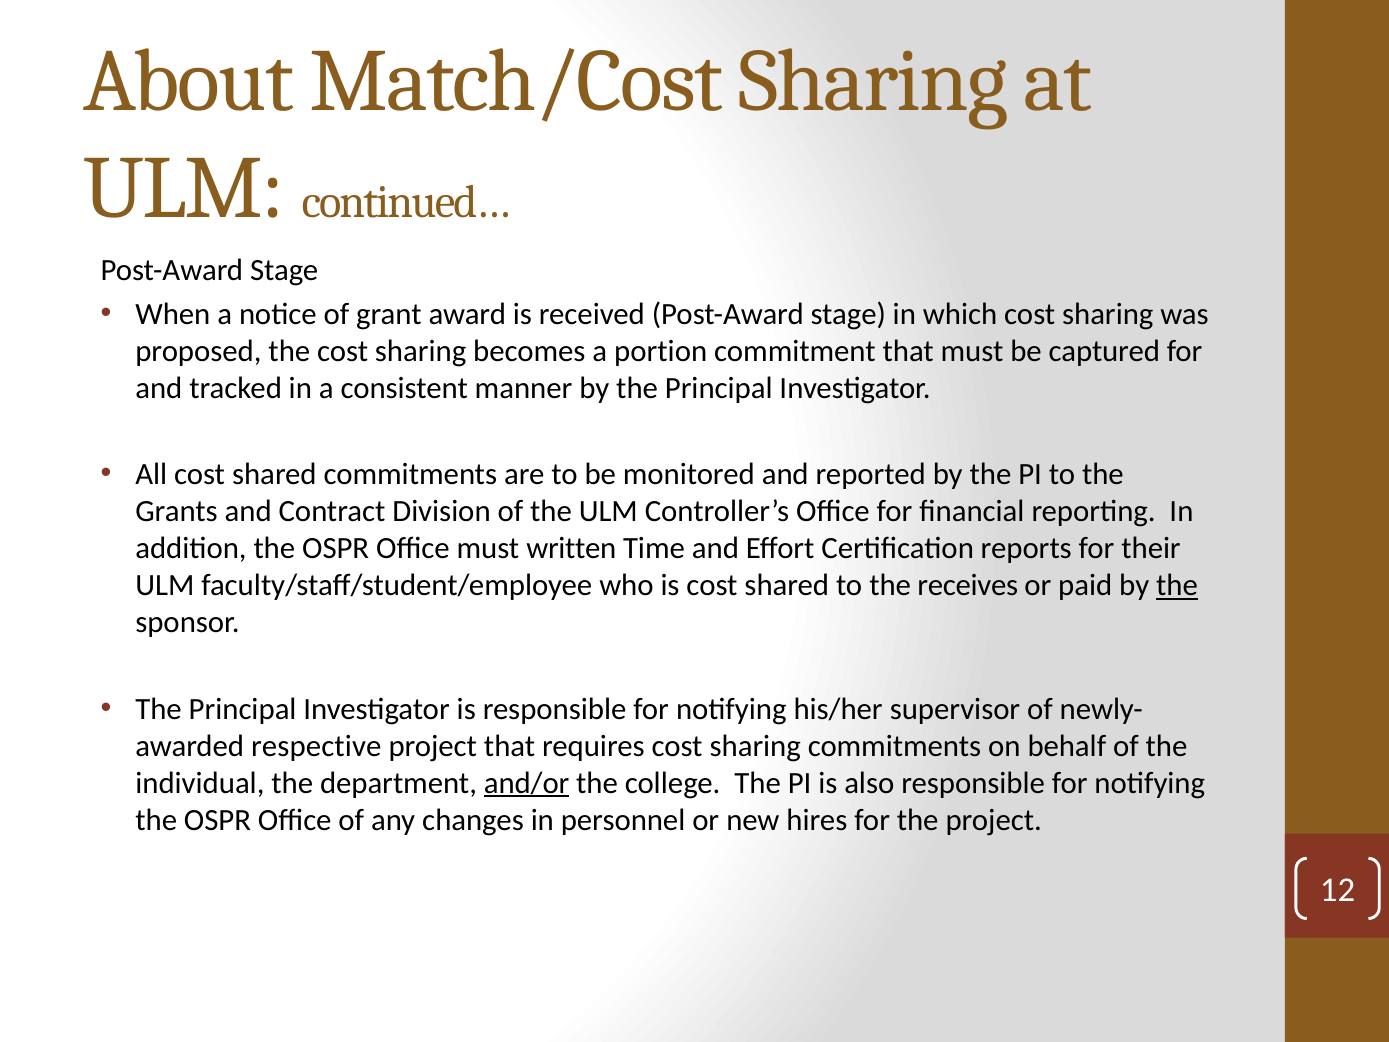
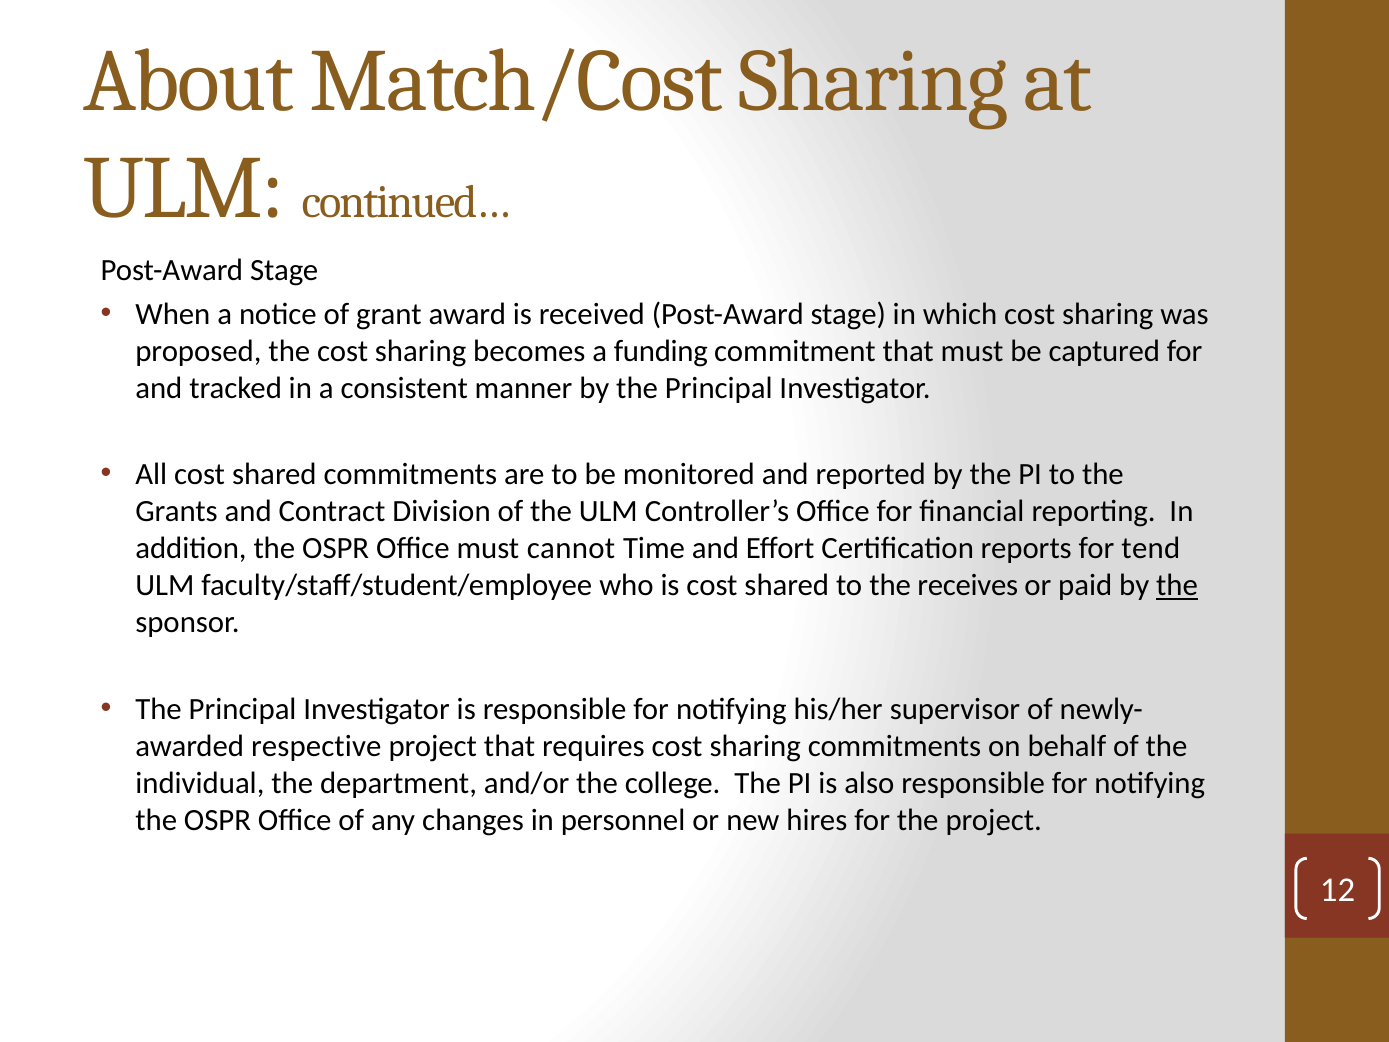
portion: portion -> funding
written: written -> cannot
their: their -> tend
and/or underline: present -> none
